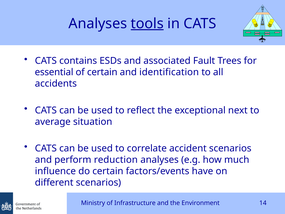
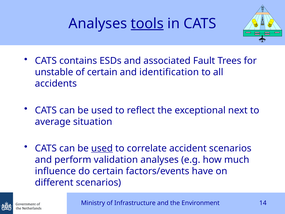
essential: essential -> unstable
used at (102, 148) underline: none -> present
reduction: reduction -> validation
